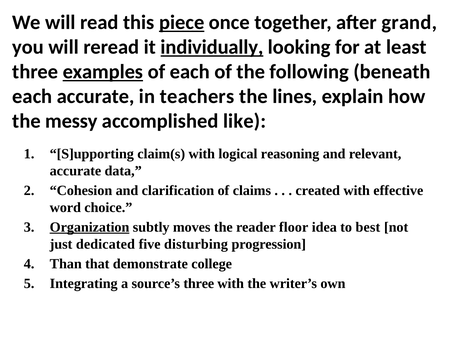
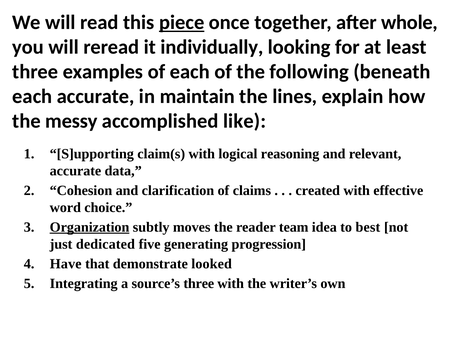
grand: grand -> whole
individually underline: present -> none
examples underline: present -> none
teachers: teachers -> maintain
floor: floor -> team
disturbing: disturbing -> generating
Than: Than -> Have
college: college -> looked
